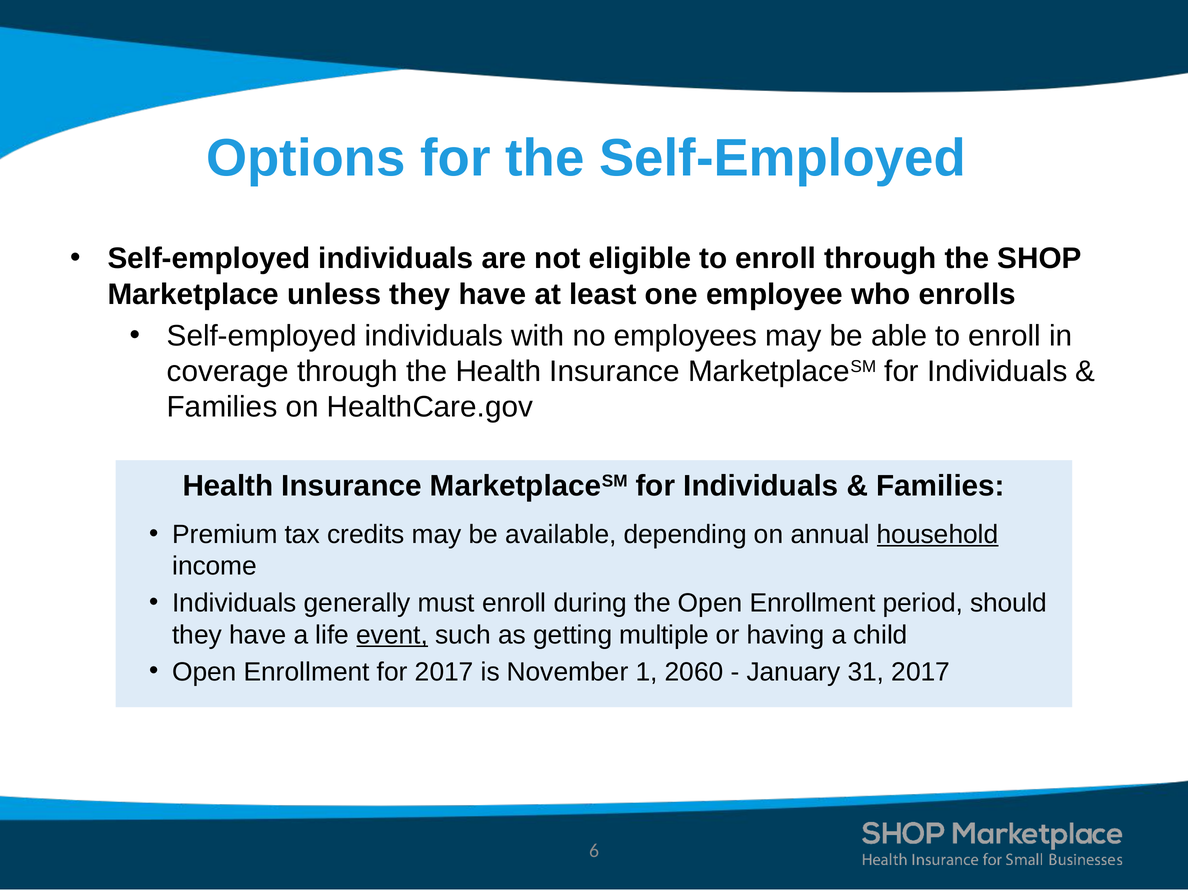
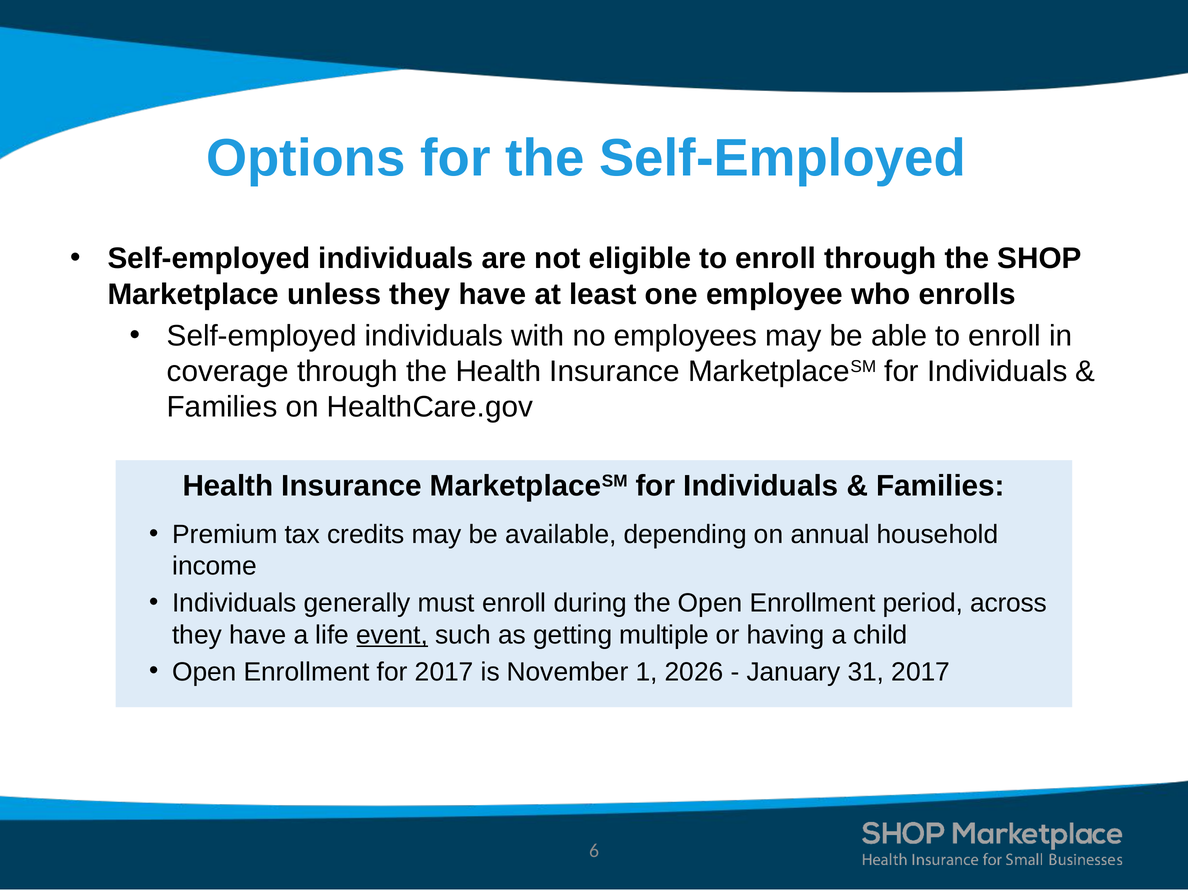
household underline: present -> none
should: should -> across
2060: 2060 -> 2026
